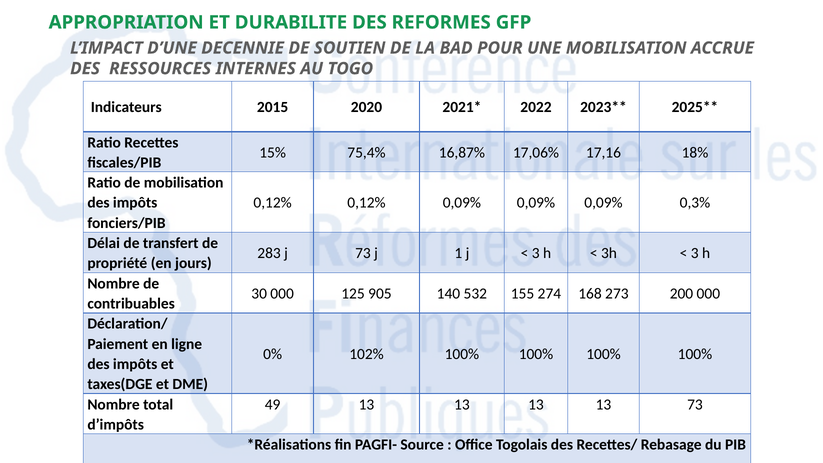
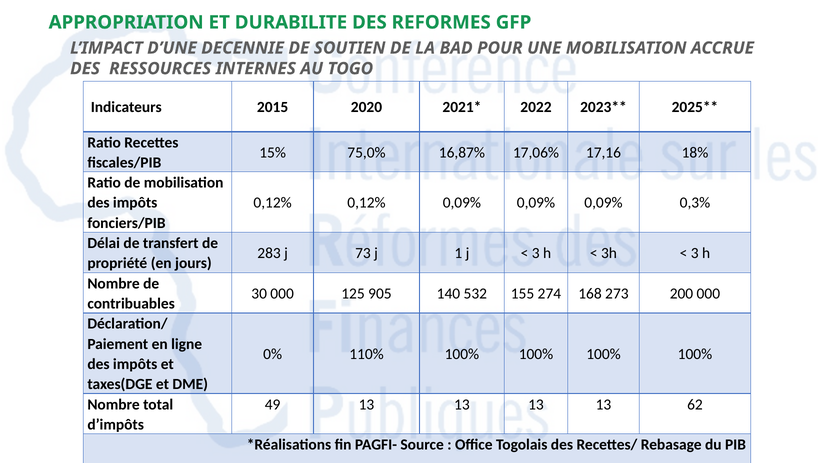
75,4%: 75,4% -> 75,0%
102%: 102% -> 110%
13 73: 73 -> 62
